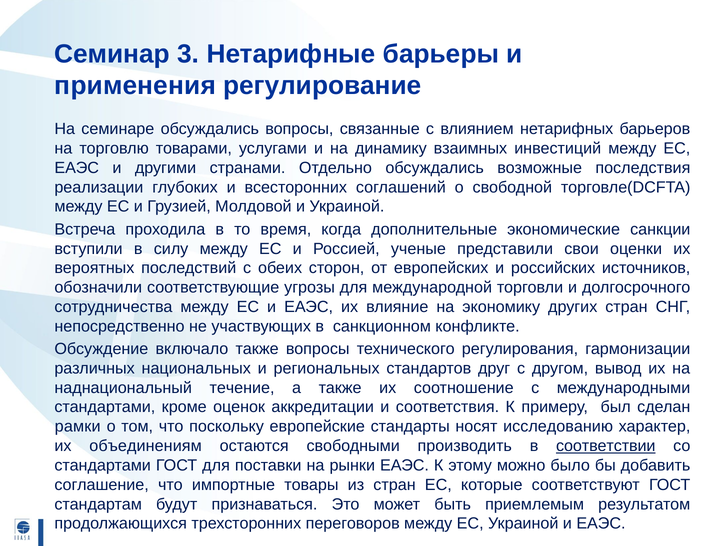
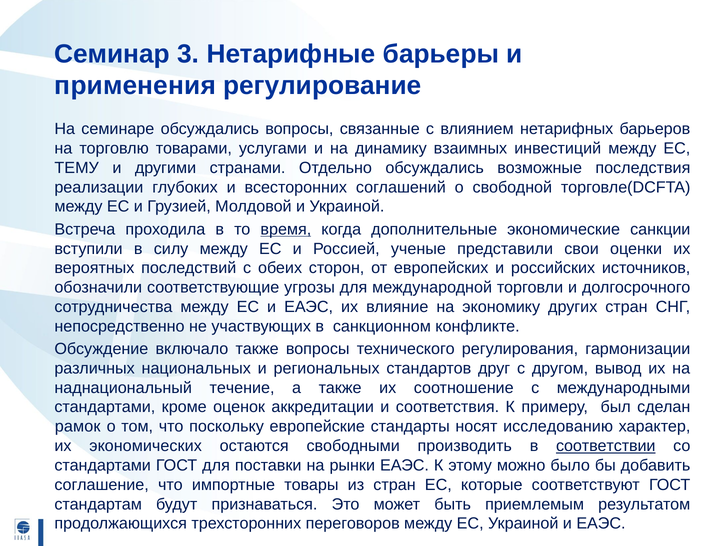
EAЭС at (77, 168): EAЭС -> ТЕМУ
время underline: none -> present
рамки: рамки -> рамок
объединениям: объединениям -> экономических
